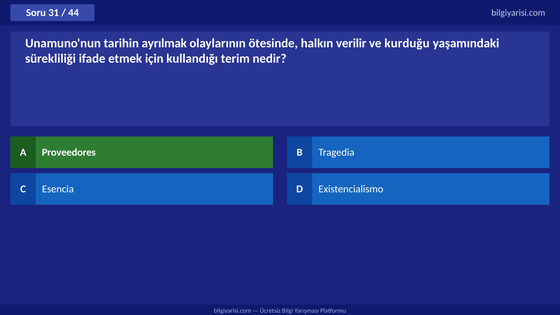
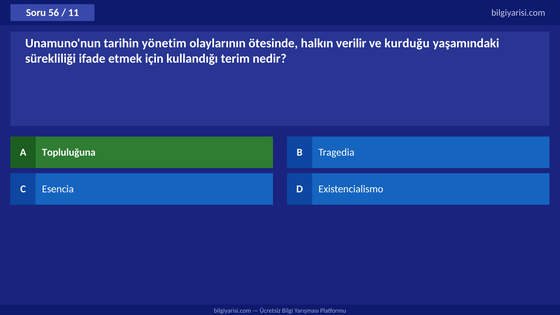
31: 31 -> 56
44: 44 -> 11
ayrılmak: ayrılmak -> yönetim
Proveedores: Proveedores -> Topluluğuna
